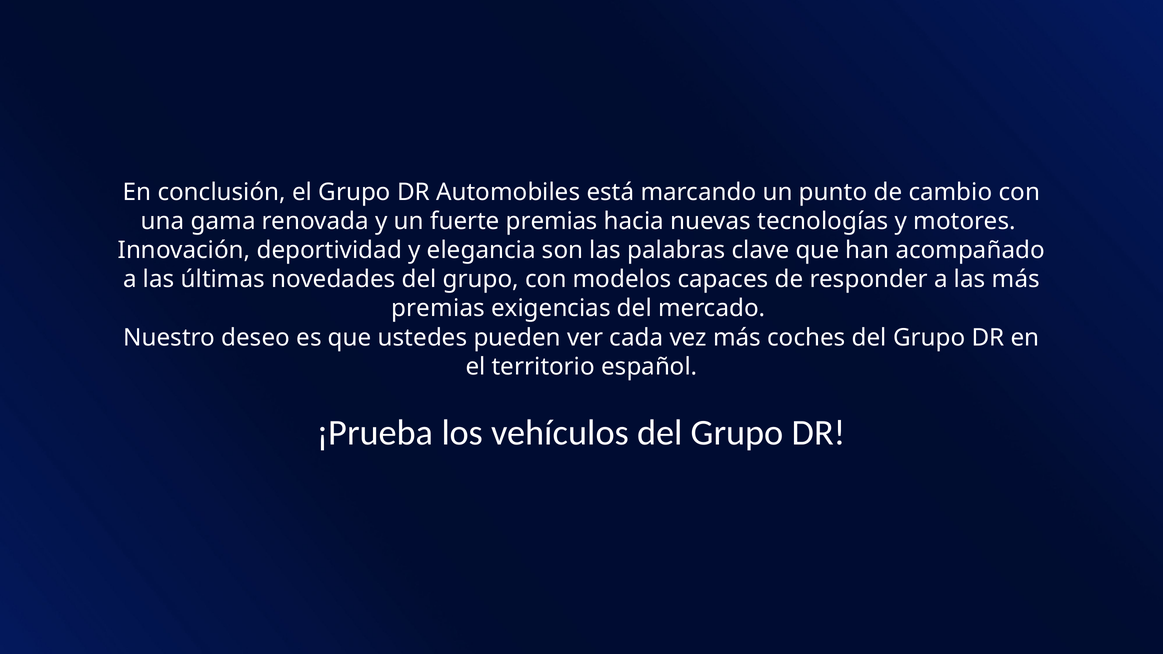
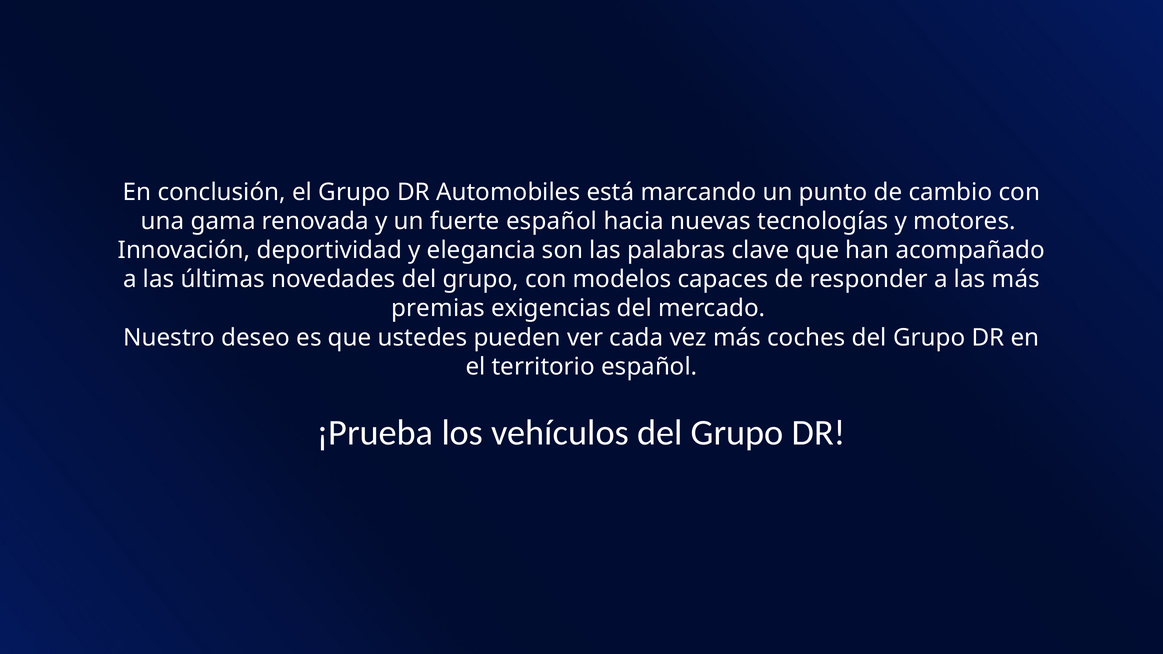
fuerte premias: premias -> español
